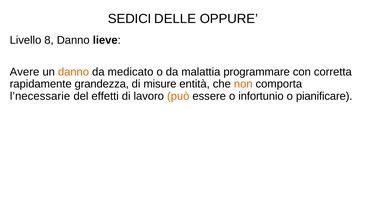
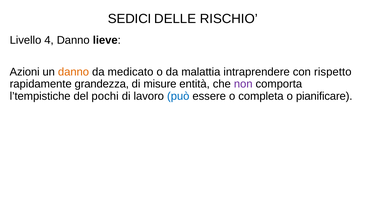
OPPURE: OPPURE -> RISCHIO
8: 8 -> 4
Avere: Avere -> Azioni
programmare: programmare -> intraprendere
corretta: corretta -> rispetto
non colour: orange -> purple
l’necessarie: l’necessarie -> l’tempistiche
effetti: effetti -> pochi
può colour: orange -> blue
infortunio: infortunio -> completa
